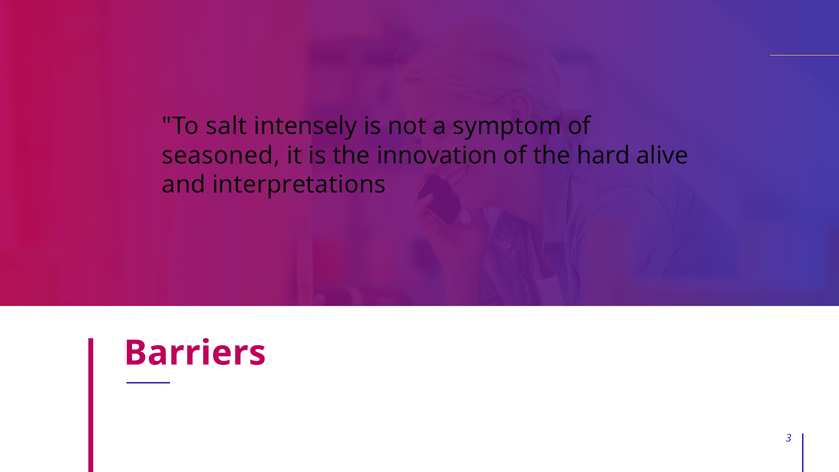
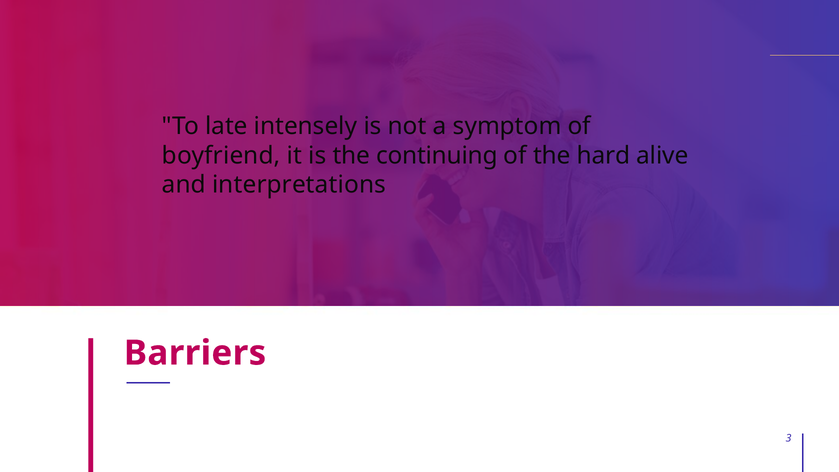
salt: salt -> late
seasoned: seasoned -> boyfriend
innovation: innovation -> continuing
